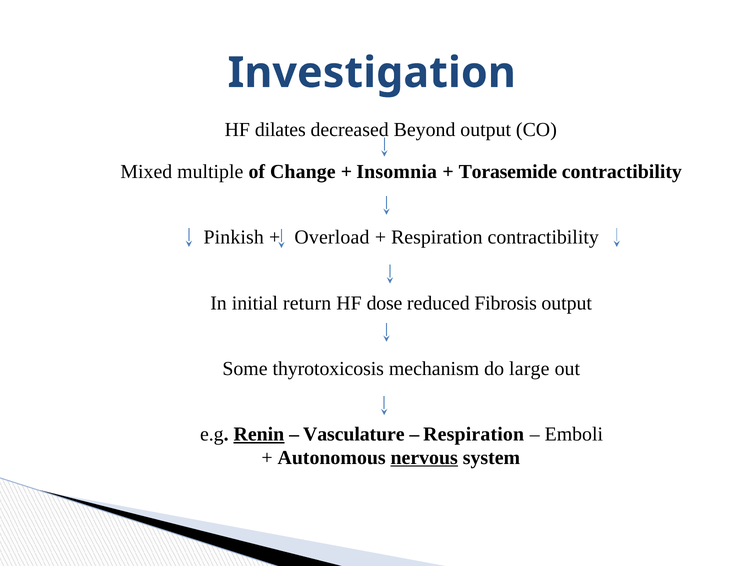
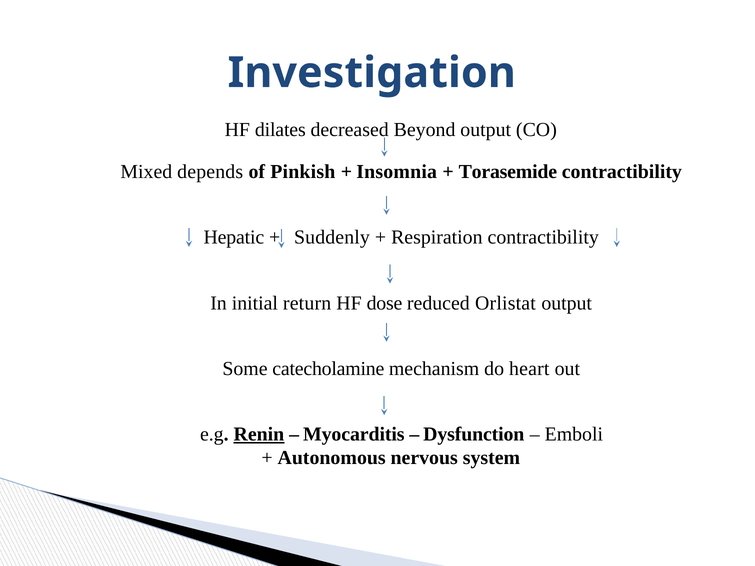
multiple: multiple -> depends
Change: Change -> Pinkish
Pinkish: Pinkish -> Hepatic
Overload: Overload -> Suddenly
Fibrosis: Fibrosis -> Orlistat
thyrotoxicosis: thyrotoxicosis -> catecholamine
large: large -> heart
Vasculature: Vasculature -> Myocarditis
Respiration at (474, 434): Respiration -> Dysfunction
nervous underline: present -> none
